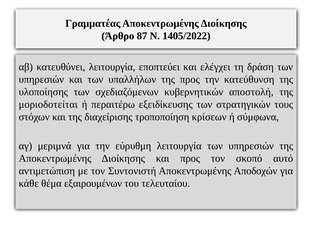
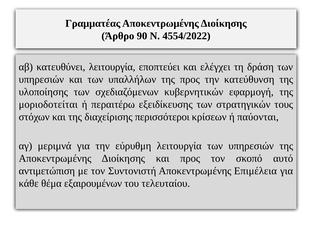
87: 87 -> 90
1405/2022: 1405/2022 -> 4554/2022
αποστολή: αποστολή -> εφαρμογή
τροποποίηση: τροποποίηση -> περισσότεροι
σύμφωνα: σύμφωνα -> παύονται
Αποδοχών: Αποδοχών -> Επιμέλεια
